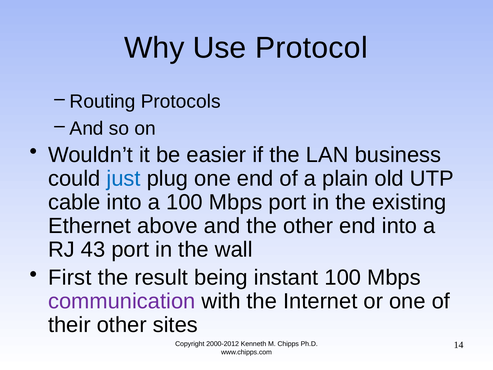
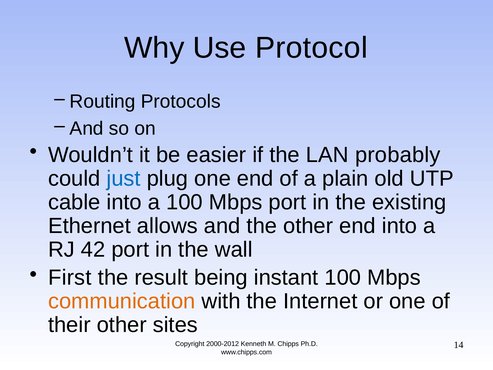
business: business -> probably
above: above -> allows
43: 43 -> 42
communication colour: purple -> orange
